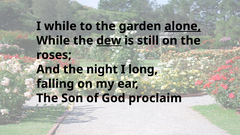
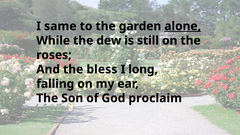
I while: while -> same
dew underline: present -> none
night: night -> bless
